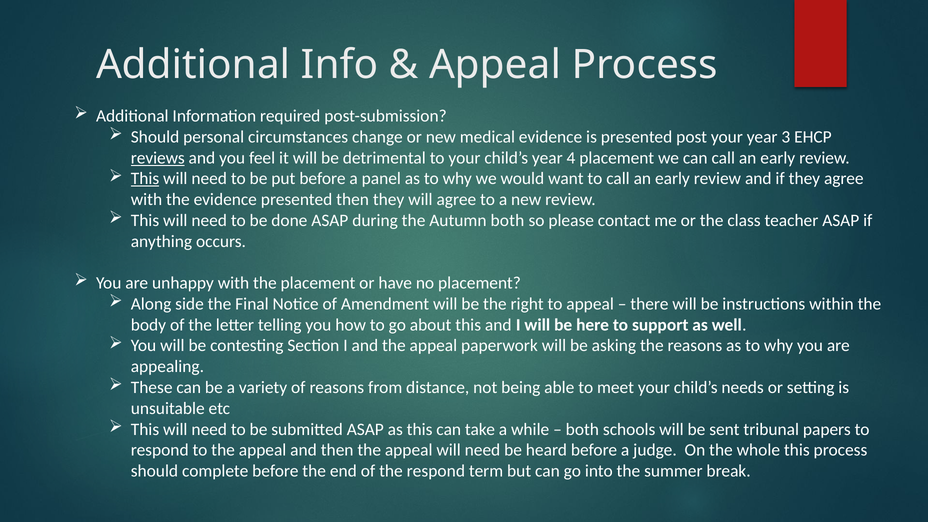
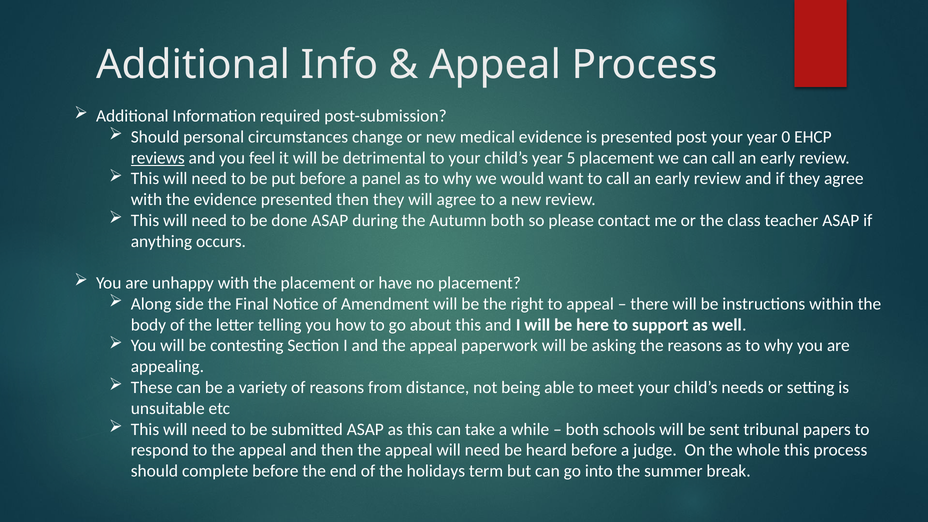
3: 3 -> 0
4: 4 -> 5
This at (145, 179) underline: present -> none
the respond: respond -> holidays
